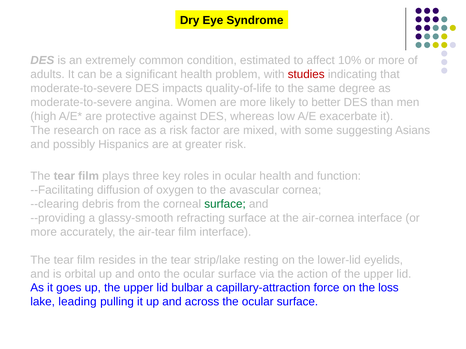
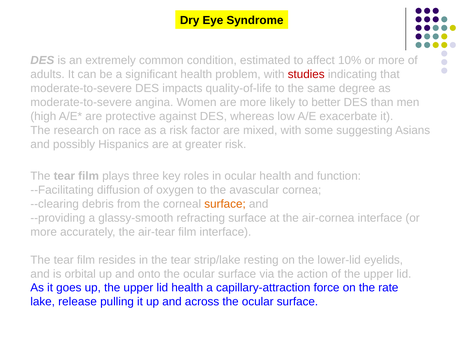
surface at (225, 204) colour: green -> orange
lid bulbar: bulbar -> health
loss: loss -> rate
leading: leading -> release
